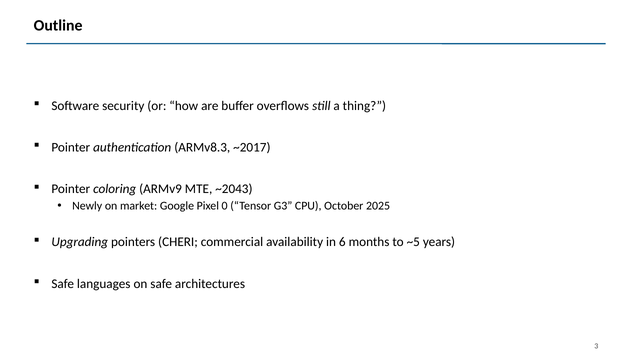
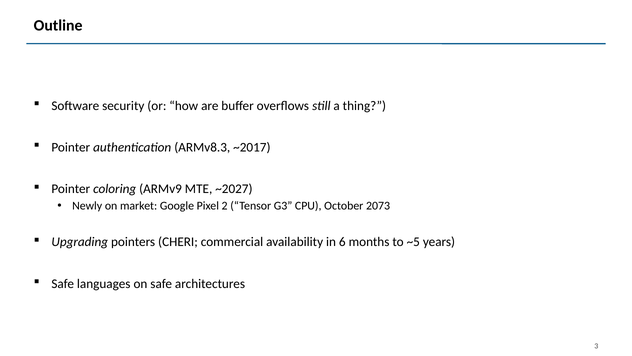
~2043: ~2043 -> ~2027
0: 0 -> 2
2025: 2025 -> 2073
